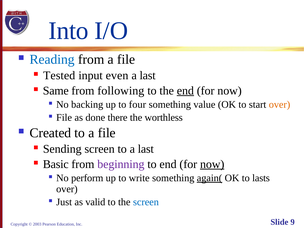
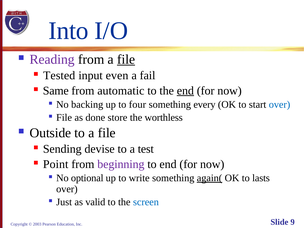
Reading colour: blue -> purple
file at (126, 59) underline: none -> present
last at (148, 75): last -> fail
following: following -> automatic
value: value -> every
over at (280, 105) colour: orange -> blue
there: there -> store
Created: Created -> Outside
Sending screen: screen -> devise
to a last: last -> test
Basic: Basic -> Point
now at (212, 164) underline: present -> none
perform: perform -> optional
